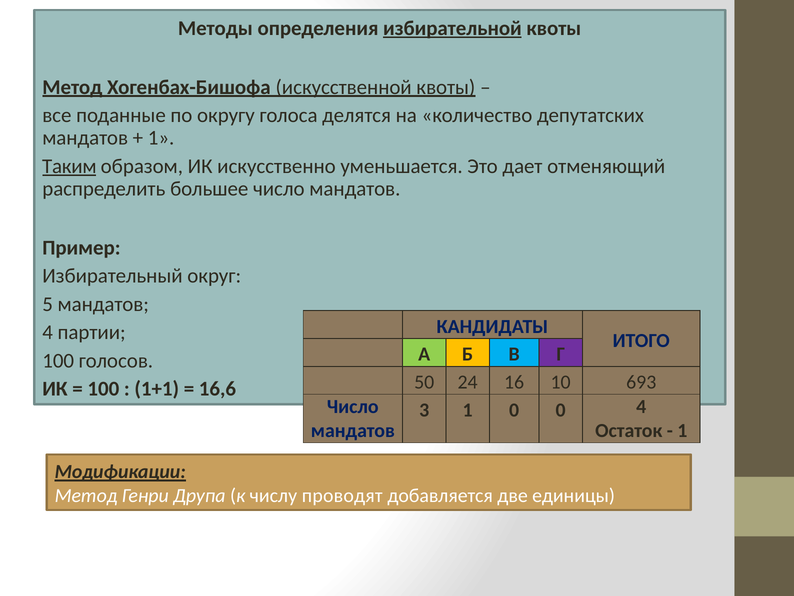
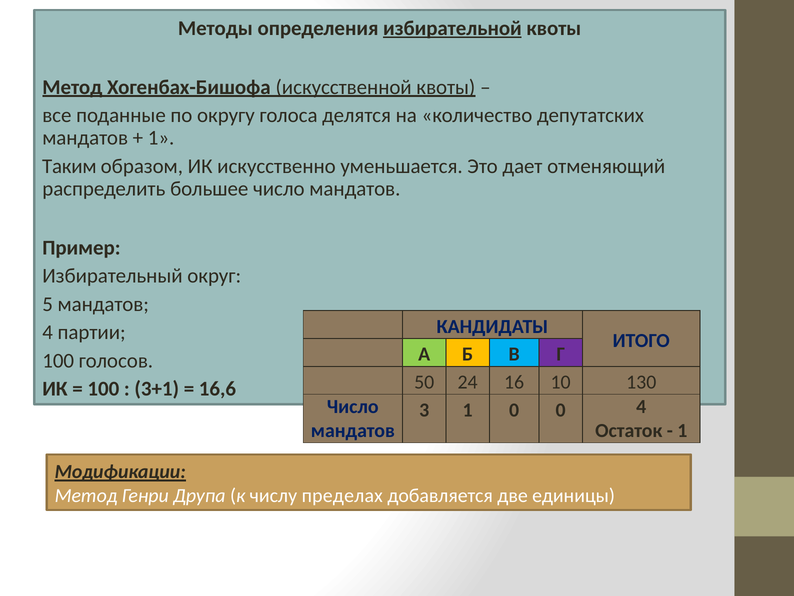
Таким underline: present -> none
693: 693 -> 130
1+1: 1+1 -> 3+1
проводят: проводят -> пределах
